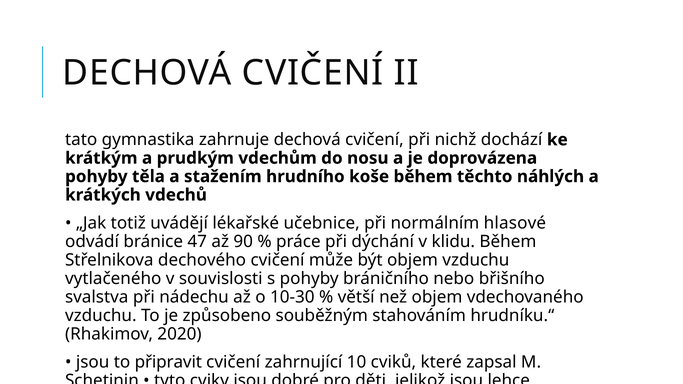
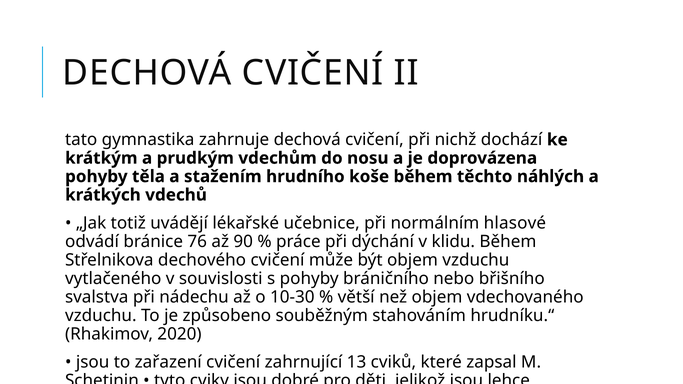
47: 47 -> 76
připravit: připravit -> zařazení
10: 10 -> 13
